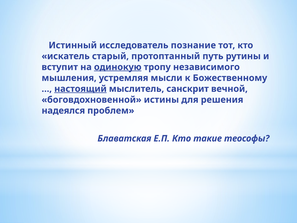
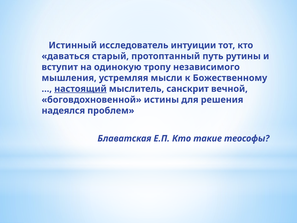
познание: познание -> интуиции
искатель: искатель -> даваться
одинокую underline: present -> none
